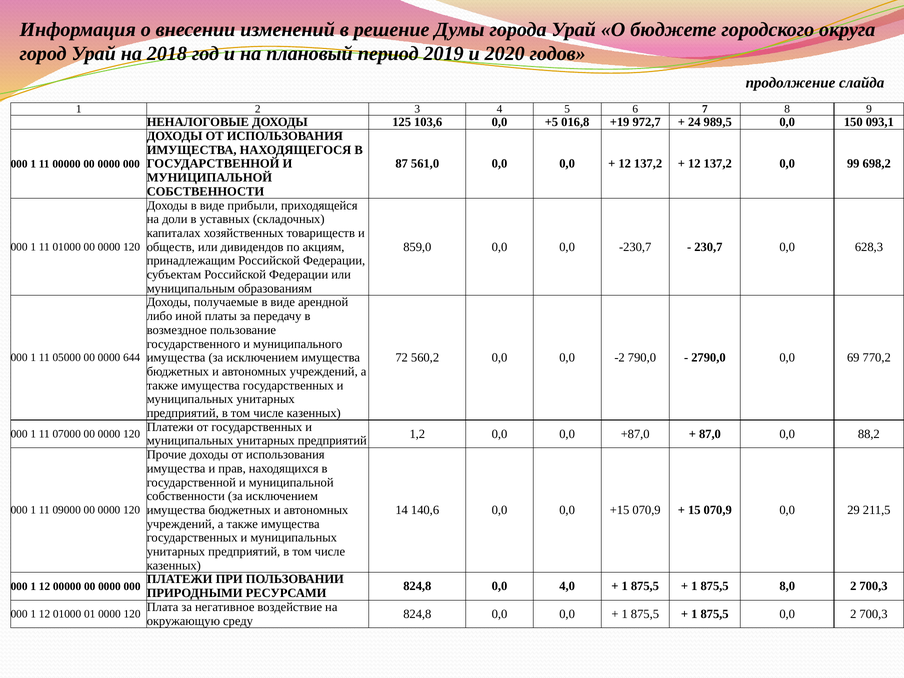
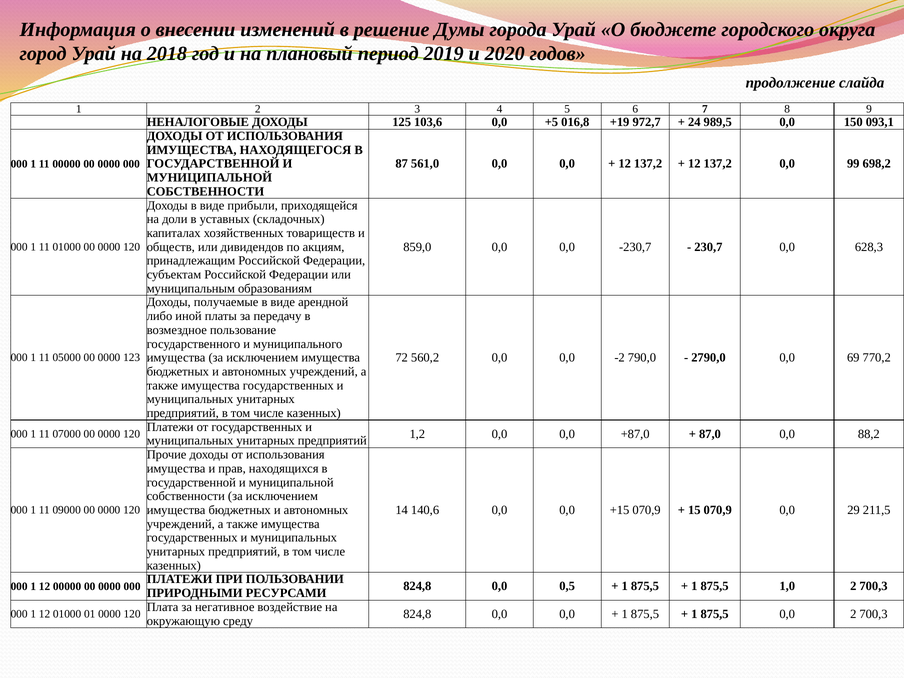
644: 644 -> 123
4,0: 4,0 -> 0,5
8,0: 8,0 -> 1,0
